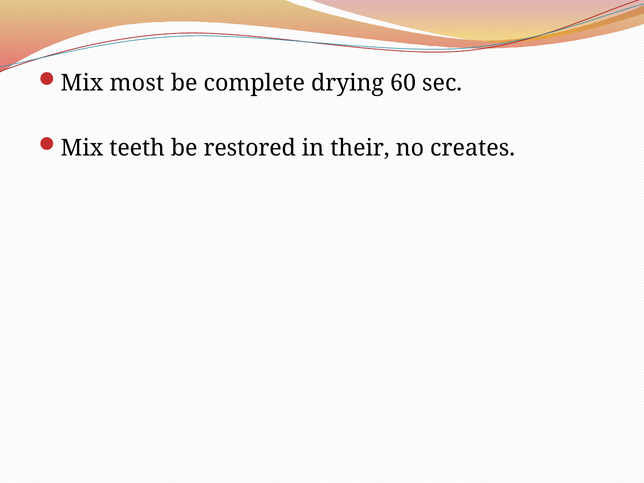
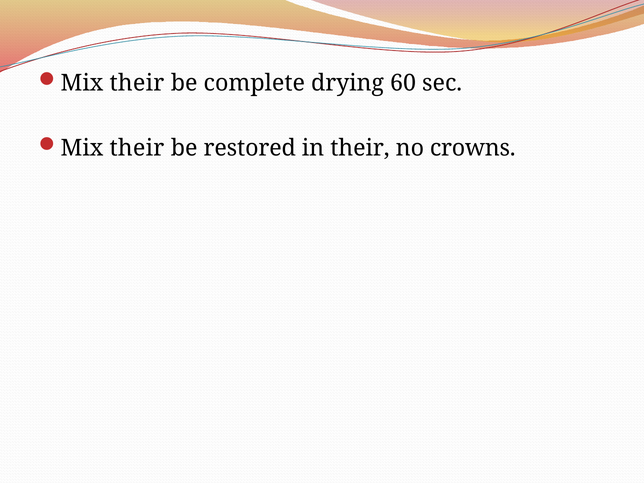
most at (137, 83): most -> their
teeth at (137, 148): teeth -> their
creates: creates -> crowns
